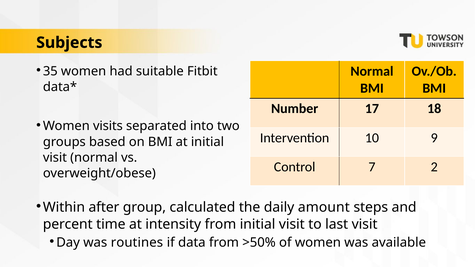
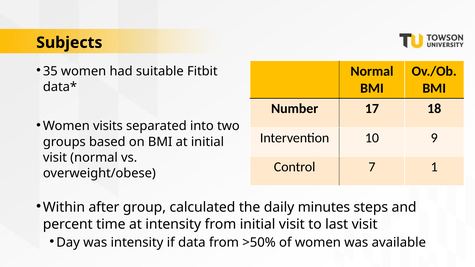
2: 2 -> 1
amount: amount -> minutes
was routines: routines -> intensity
